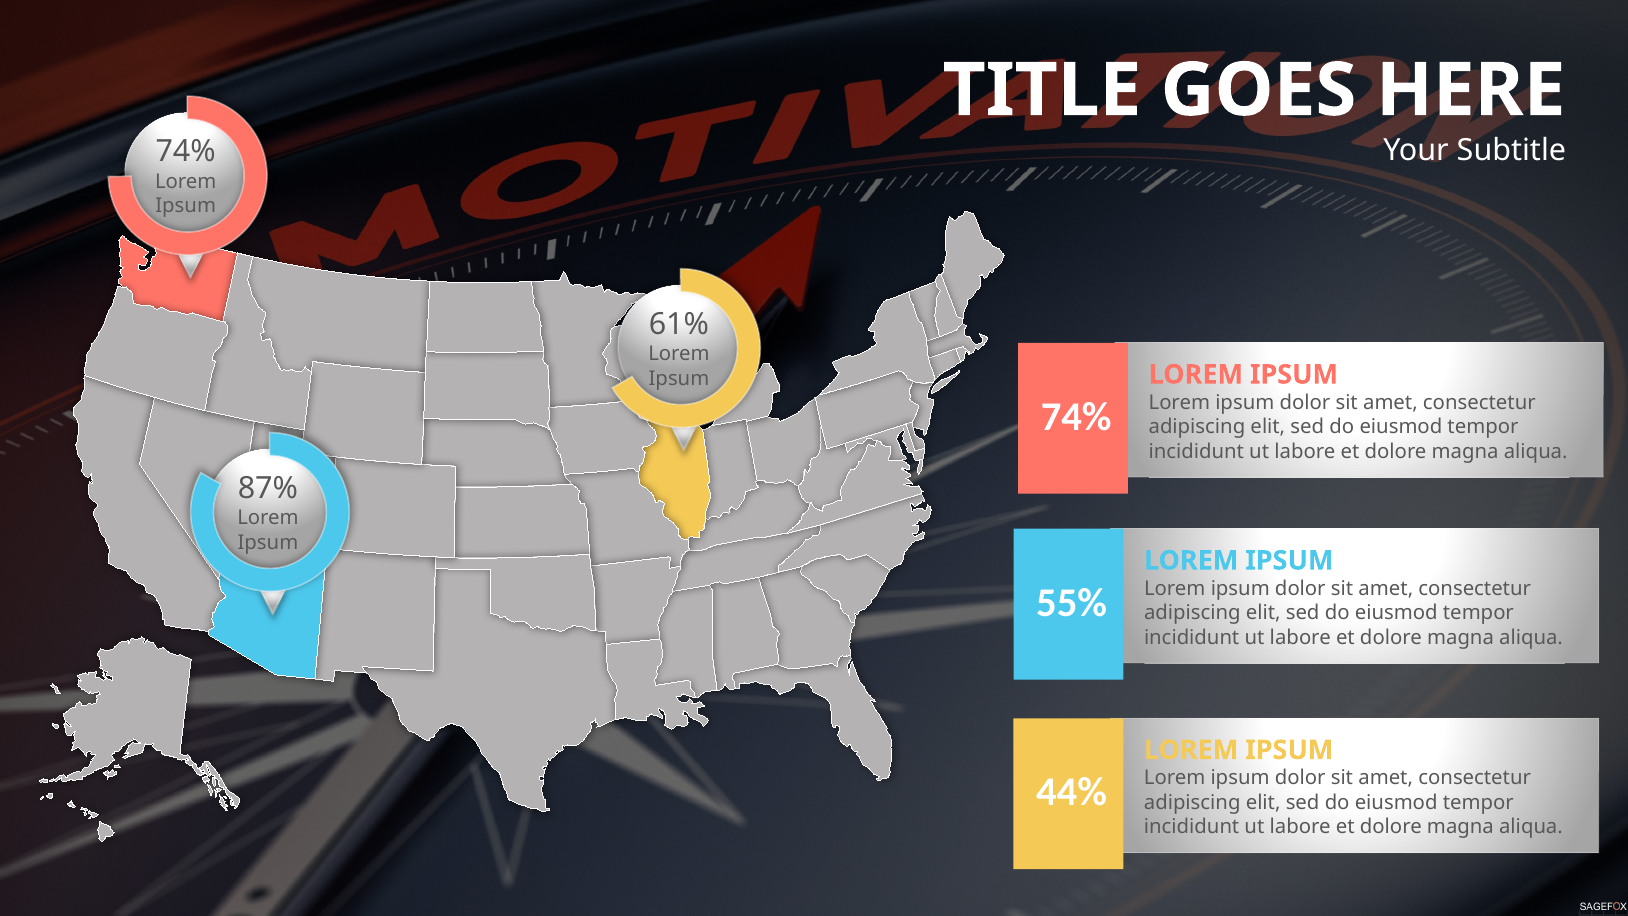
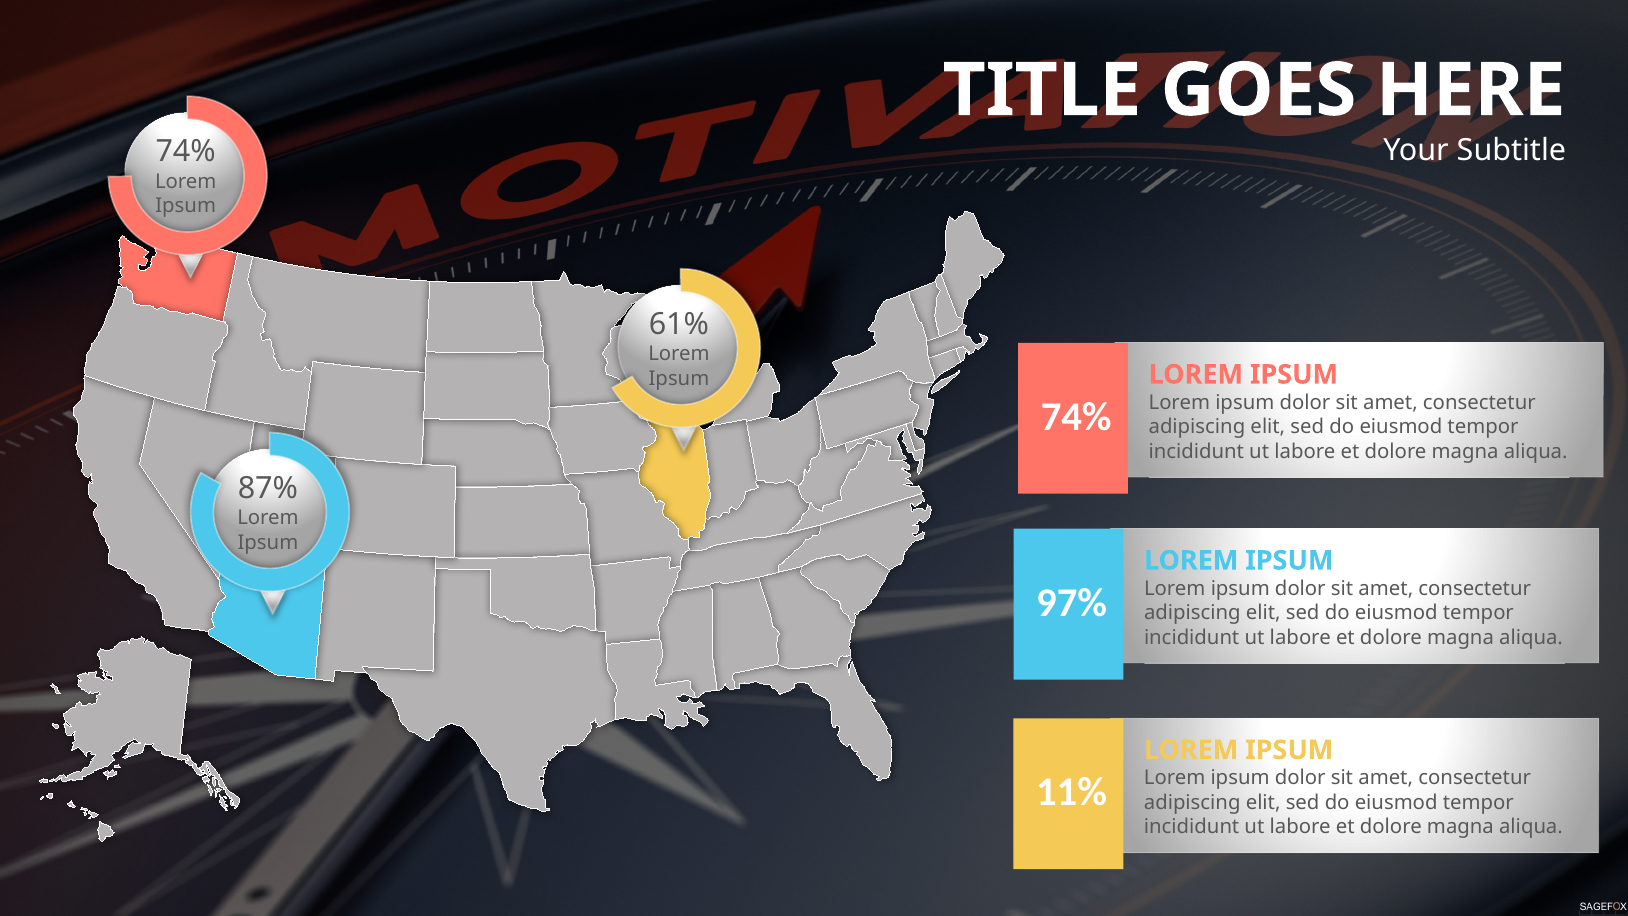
55%: 55% -> 97%
44%: 44% -> 11%
